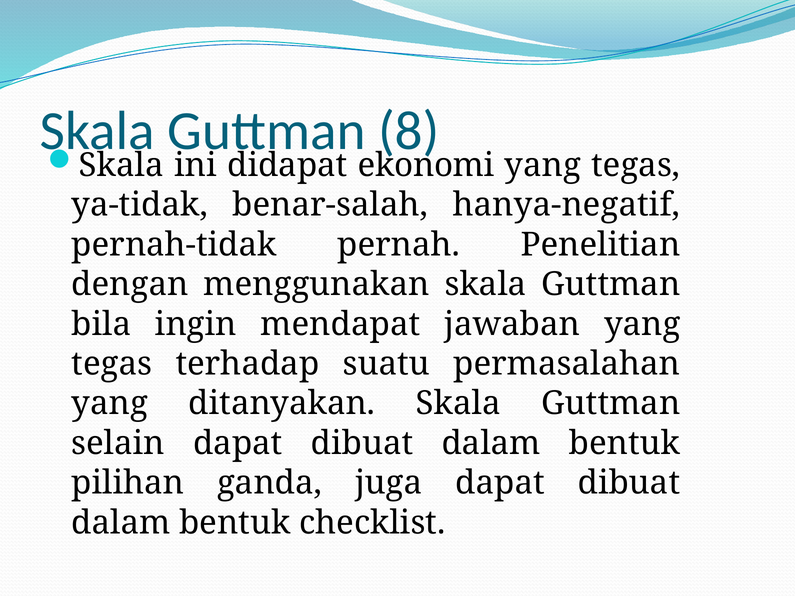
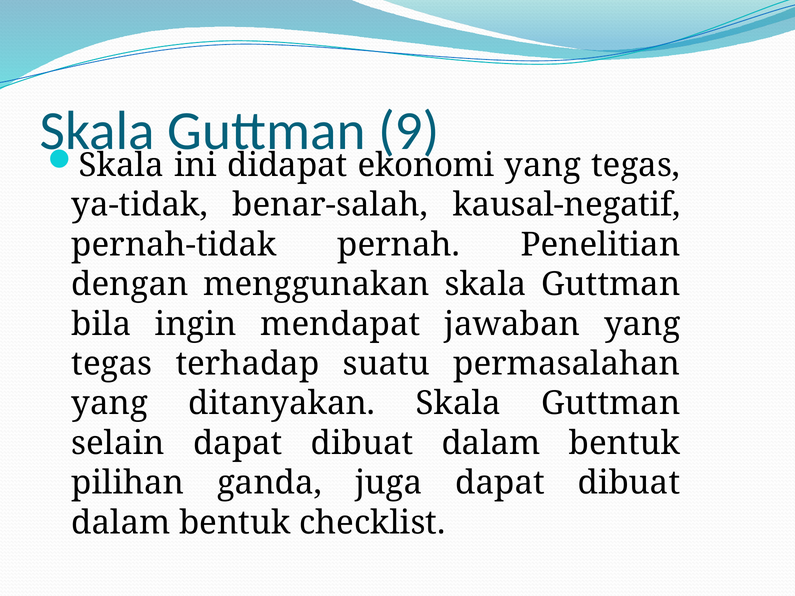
8: 8 -> 9
hanya-negatif: hanya-negatif -> kausal-negatif
